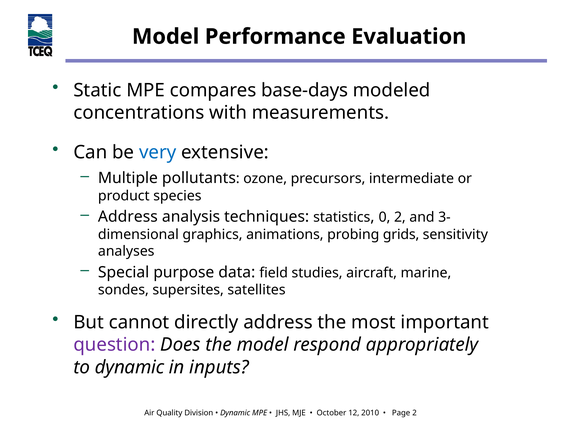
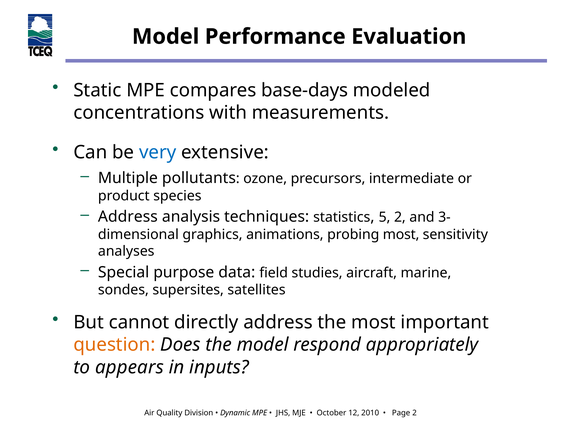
0: 0 -> 5
probing grids: grids -> most
question colour: purple -> orange
to dynamic: dynamic -> appears
